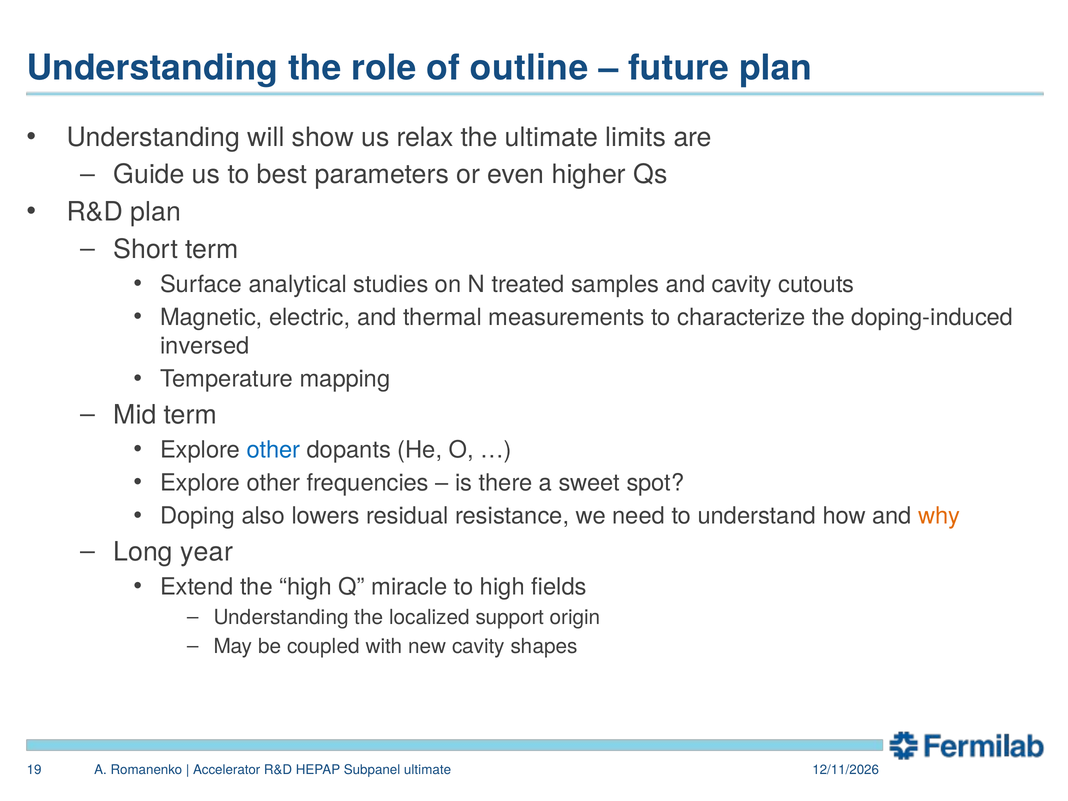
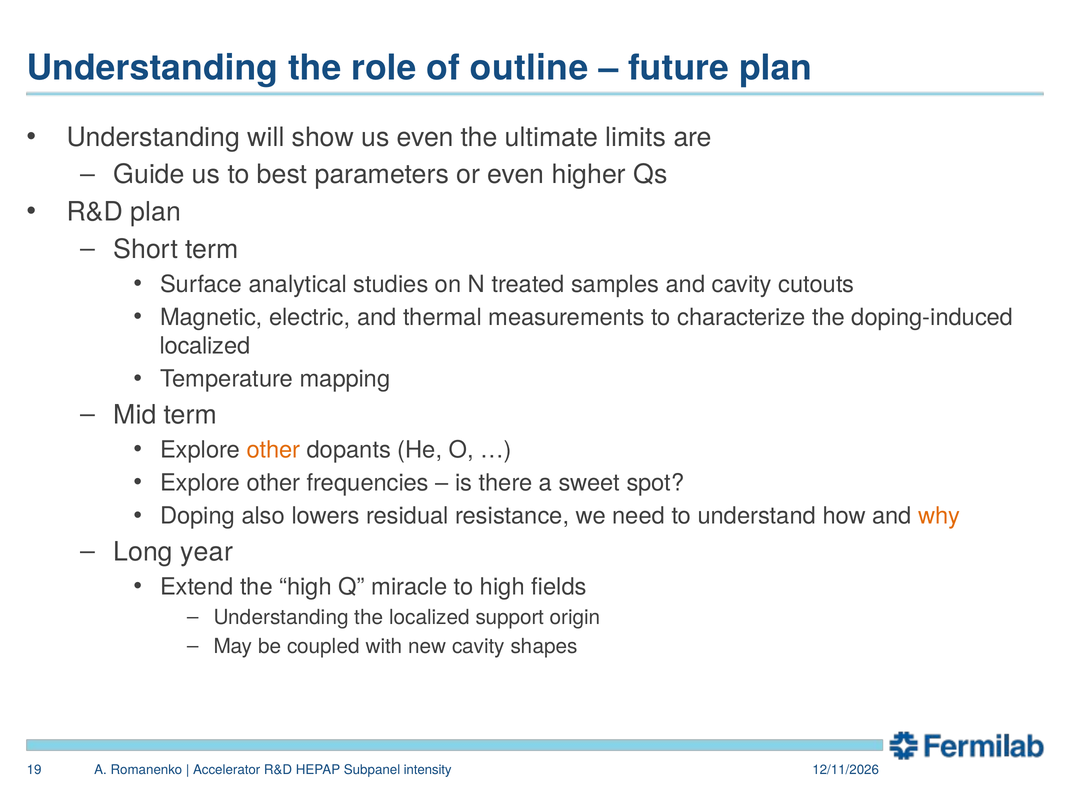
us relax: relax -> even
inversed at (205, 346): inversed -> localized
other at (273, 450) colour: blue -> orange
Subpanel ultimate: ultimate -> intensity
